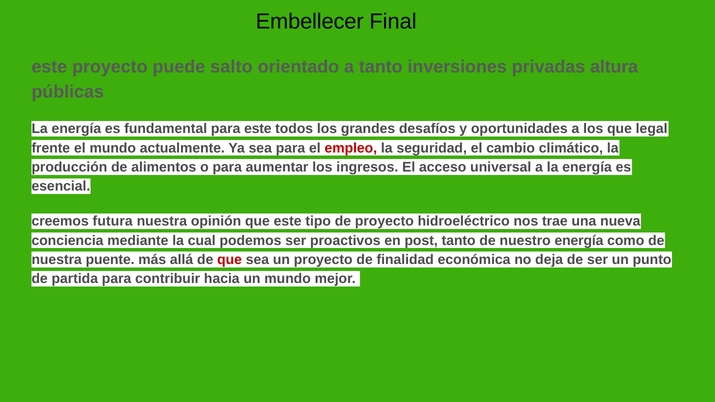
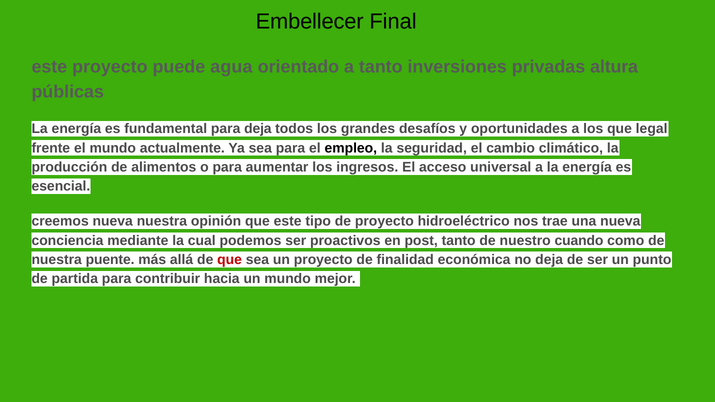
salto: salto -> agua
para este: este -> deja
empleo colour: red -> black
creemos futura: futura -> nueva
nuestro energía: energía -> cuando
